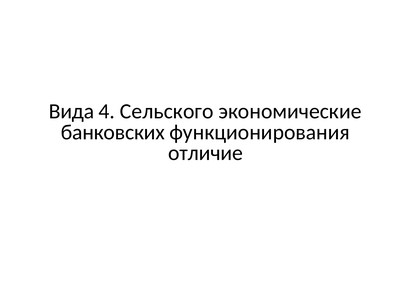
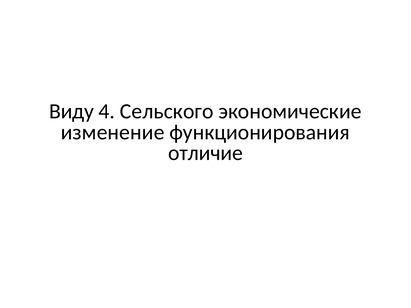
Вида: Вида -> Виду
банковских: банковских -> изменение
